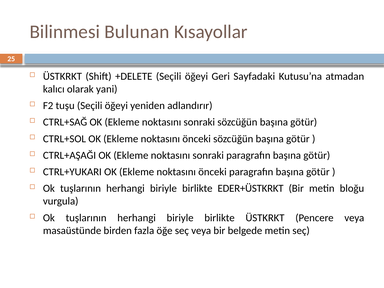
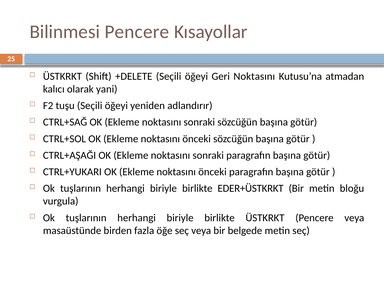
Bilinmesi Bulunan: Bulunan -> Pencere
Geri Sayfadaki: Sayfadaki -> Noktasını
